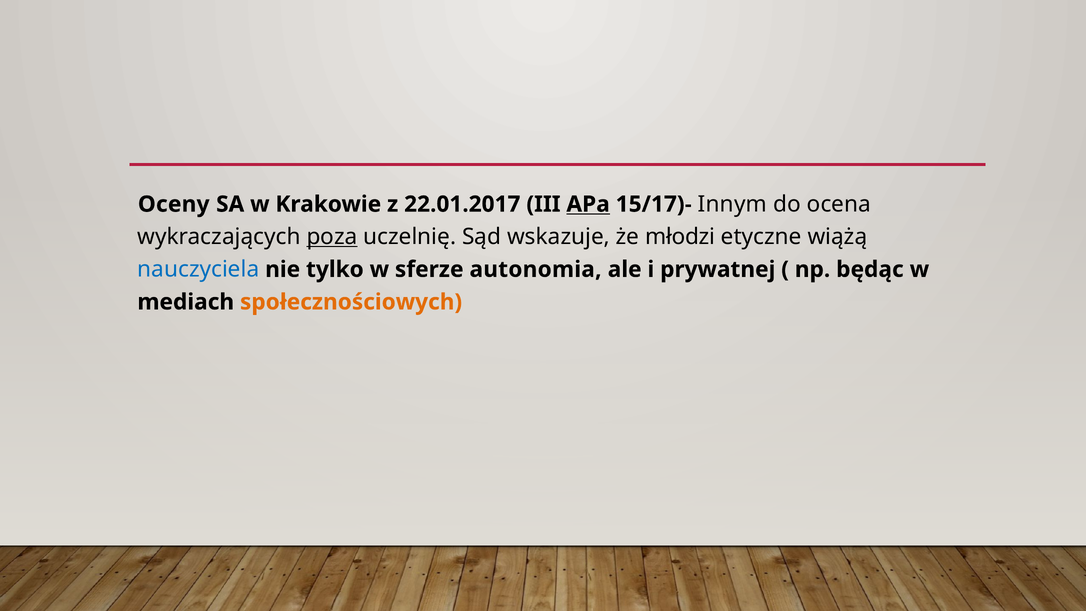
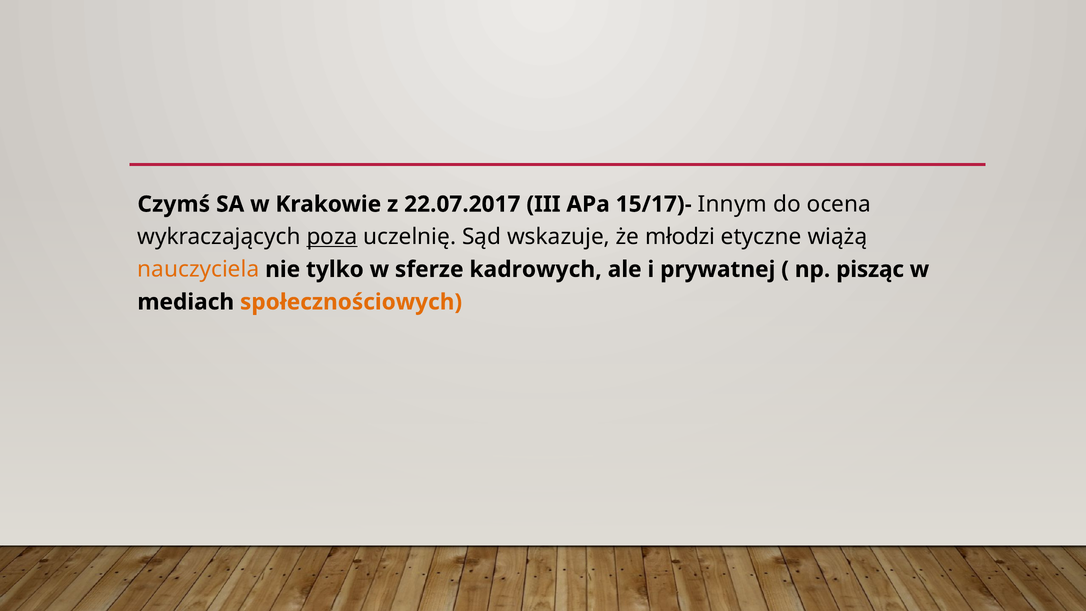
Oceny: Oceny -> Czymś
22.01.2017: 22.01.2017 -> 22.07.2017
APa underline: present -> none
nauczyciela colour: blue -> orange
autonomia: autonomia -> kadrowych
będąc: będąc -> pisząc
